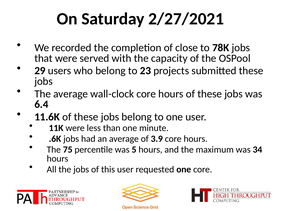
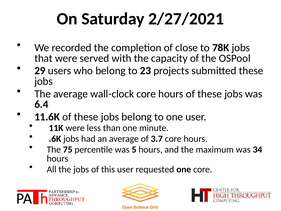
3.9: 3.9 -> 3.7
